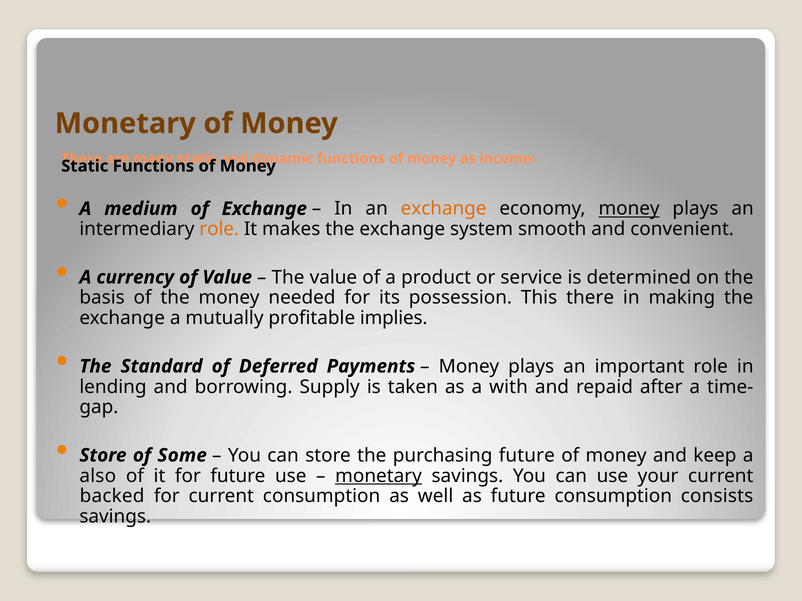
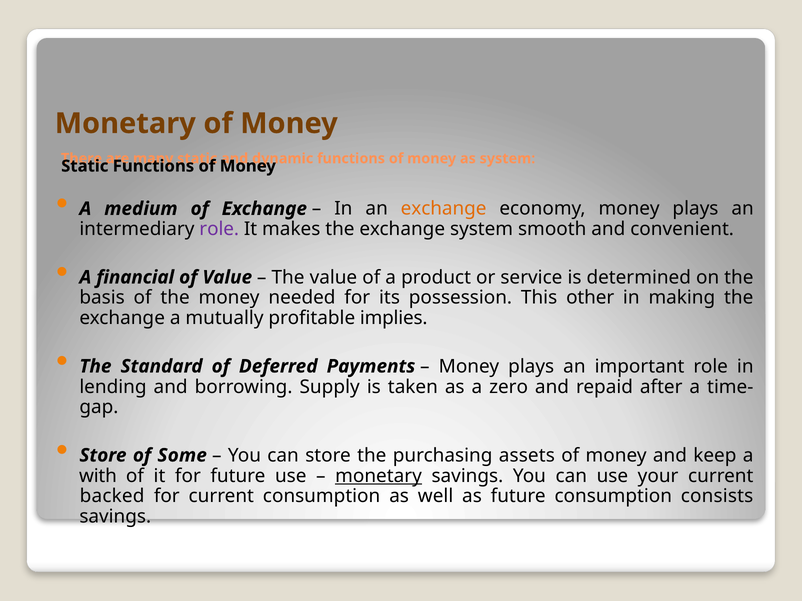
as income: income -> system
money at (629, 209) underline: present -> none
role at (219, 229) colour: orange -> purple
currency: currency -> financial
This there: there -> other
with: with -> zero
purchasing future: future -> assets
also: also -> with
